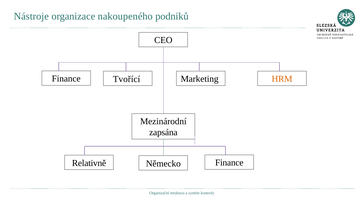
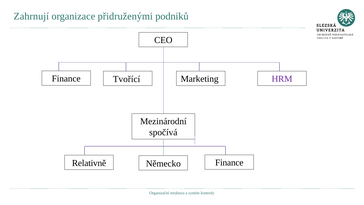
Nástroje: Nástroje -> Zahrnují
nakoupeného: nakoupeného -> přidruženými
HRM colour: orange -> purple
zapsána: zapsána -> spočívá
